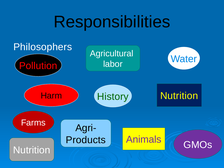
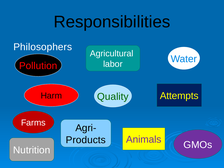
Nutrition at (179, 96): Nutrition -> Attempts
History: History -> Quality
